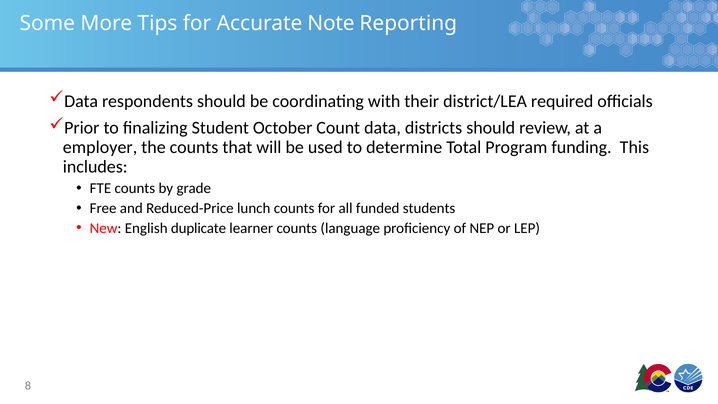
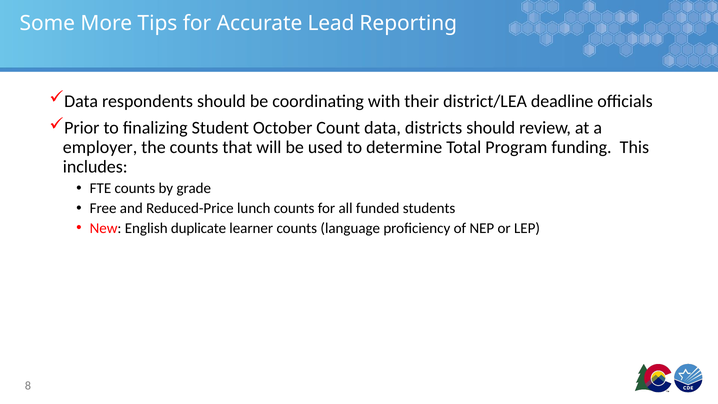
Note: Note -> Lead
required: required -> deadline
